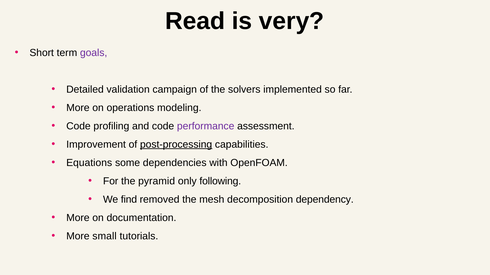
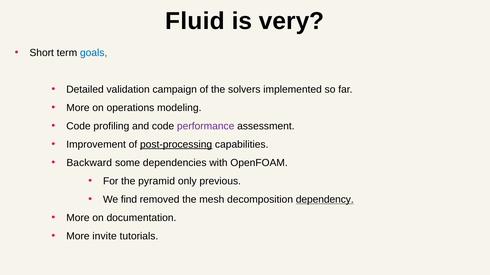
Read: Read -> Fluid
goals colour: purple -> blue
Equations: Equations -> Backward
following: following -> previous
dependency underline: none -> present
small: small -> invite
